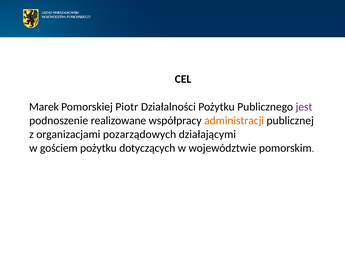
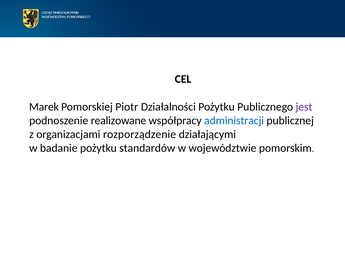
administracji colour: orange -> blue
pozarządowych: pozarządowych -> rozporządzenie
gościem: gościem -> badanie
dotyczących: dotyczących -> standardów
